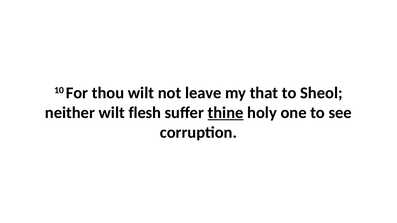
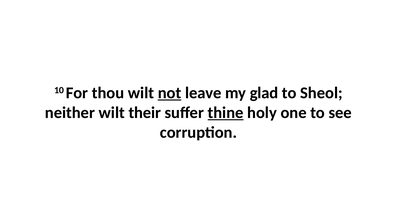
not underline: none -> present
that: that -> glad
flesh: flesh -> their
